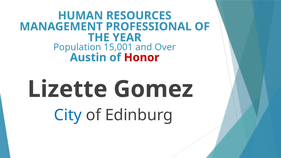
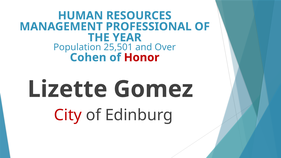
15,001: 15,001 -> 25,501
Austin: Austin -> Cohen
City colour: blue -> red
